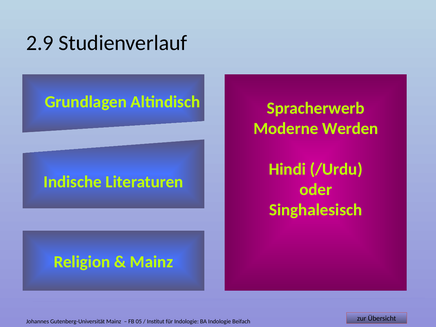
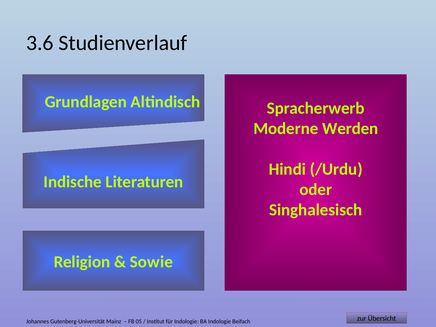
2.9: 2.9 -> 3.6
Mainz at (151, 262): Mainz -> Sowie
